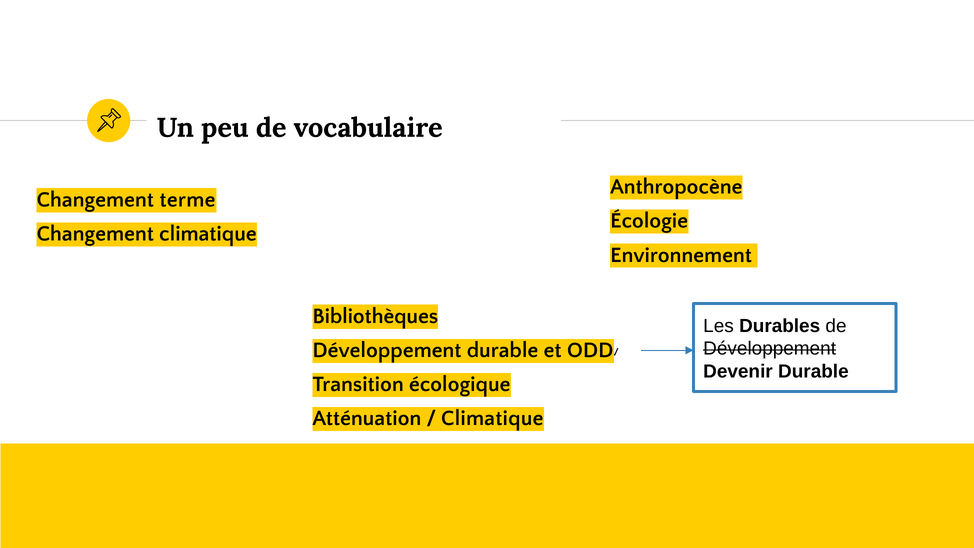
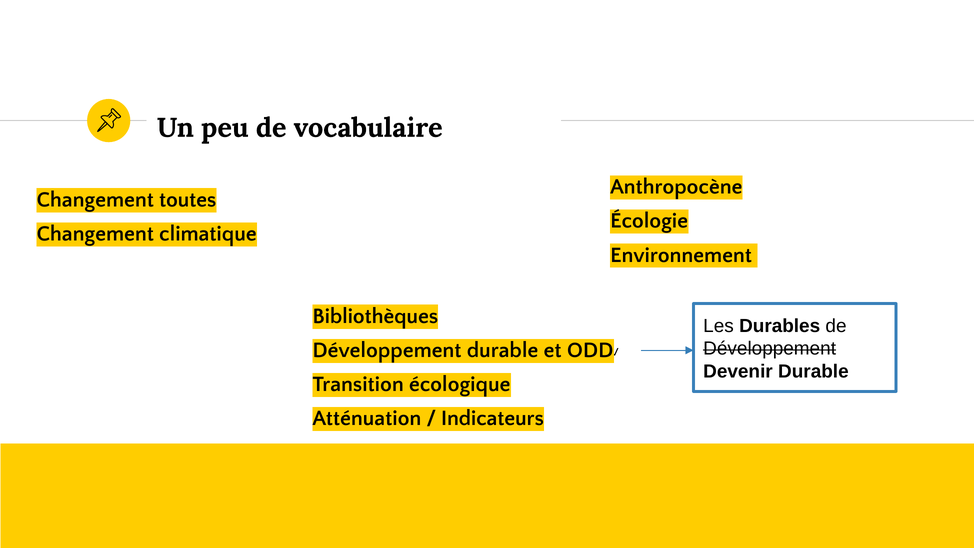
terme: terme -> toutes
Climatique at (492, 418): Climatique -> Indicateurs
